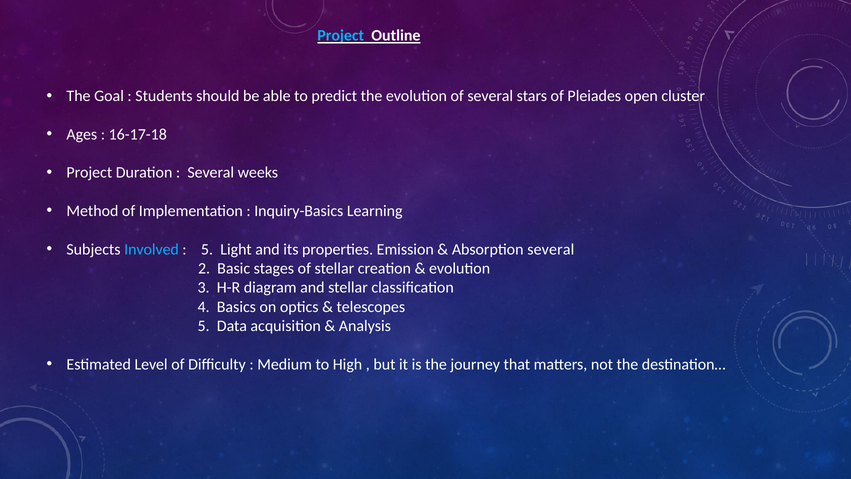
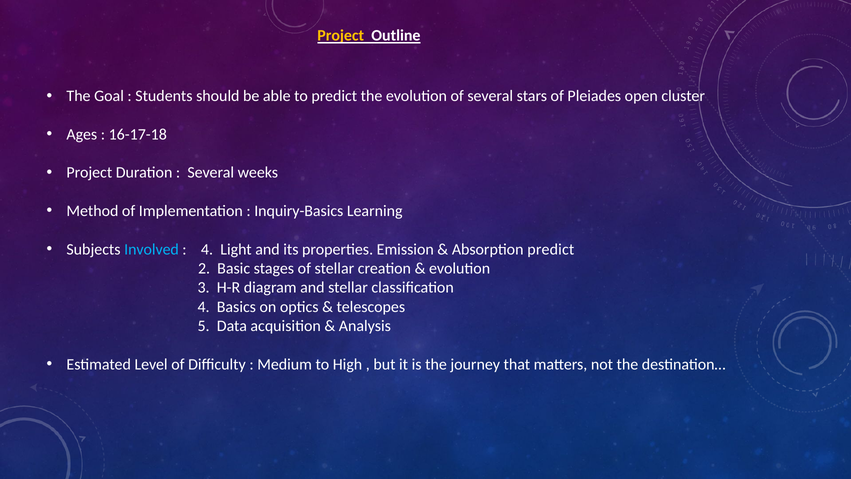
Project at (341, 36) colour: light blue -> yellow
5 at (207, 249): 5 -> 4
Absorption several: several -> predict
